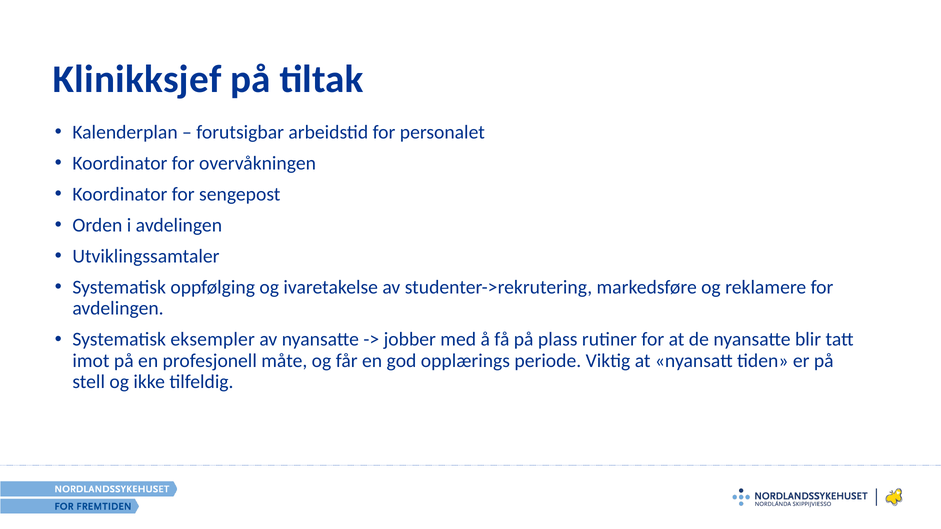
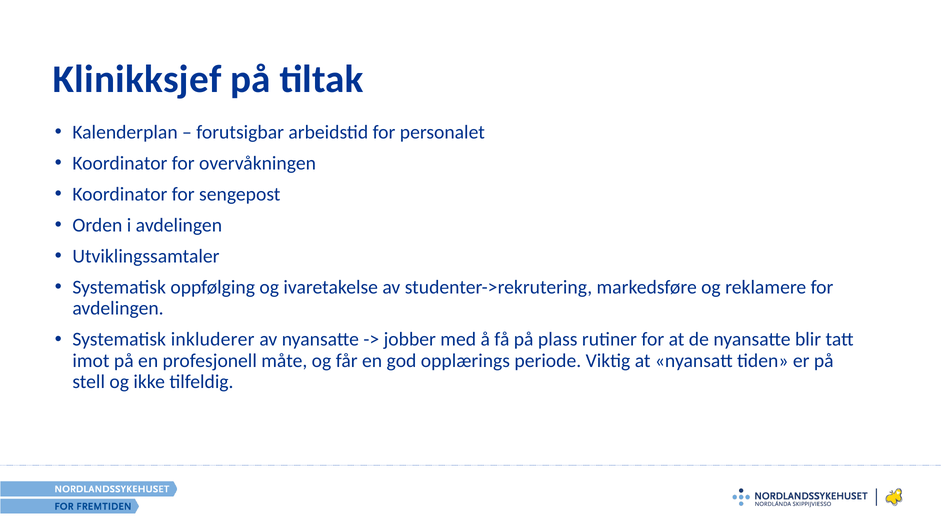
eksempler: eksempler -> inkluderer
